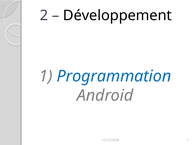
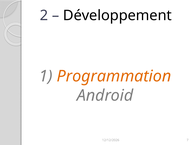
Programmation colour: blue -> orange
